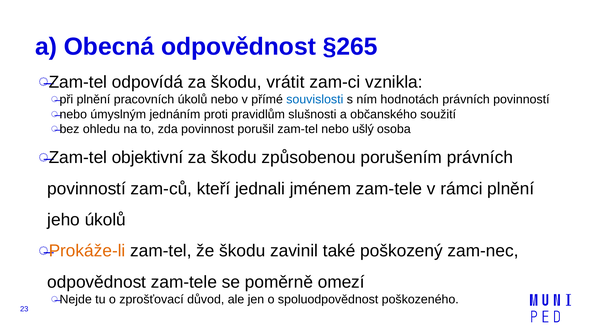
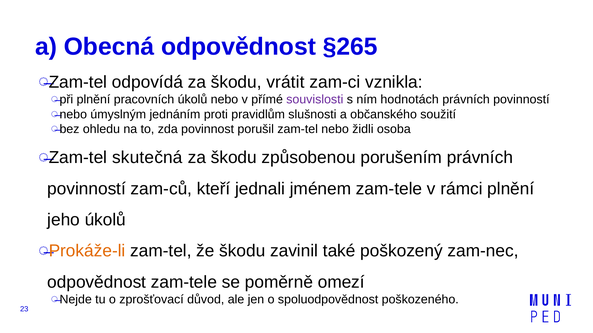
souvislosti colour: blue -> purple
ušlý: ušlý -> židli
objektivní: objektivní -> skutečná
